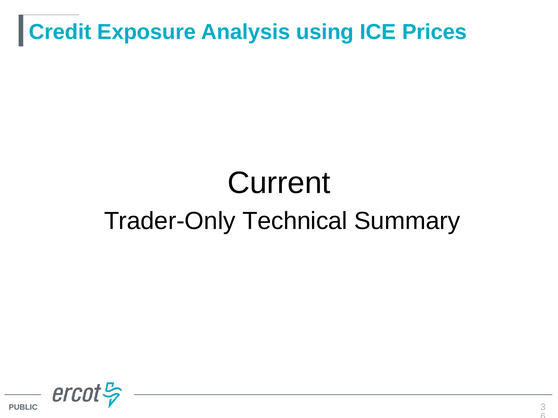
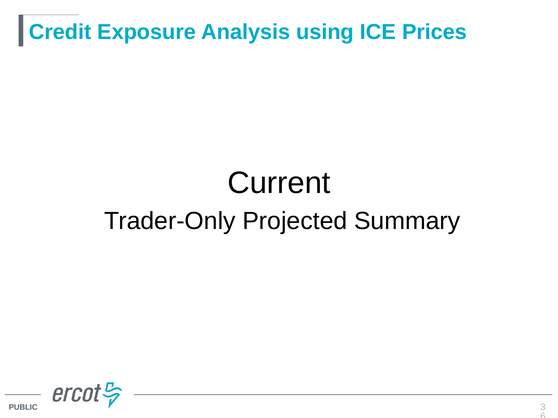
Technical: Technical -> Projected
